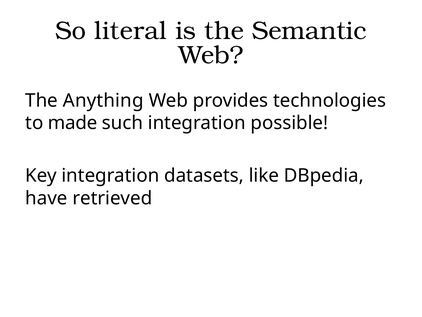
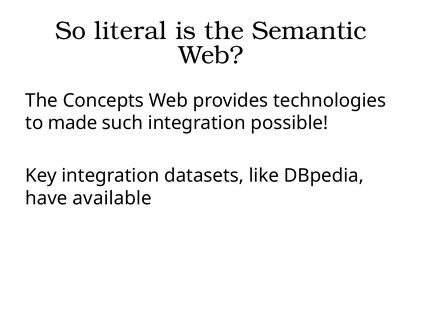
Anything: Anything -> Concepts
retrieved: retrieved -> available
